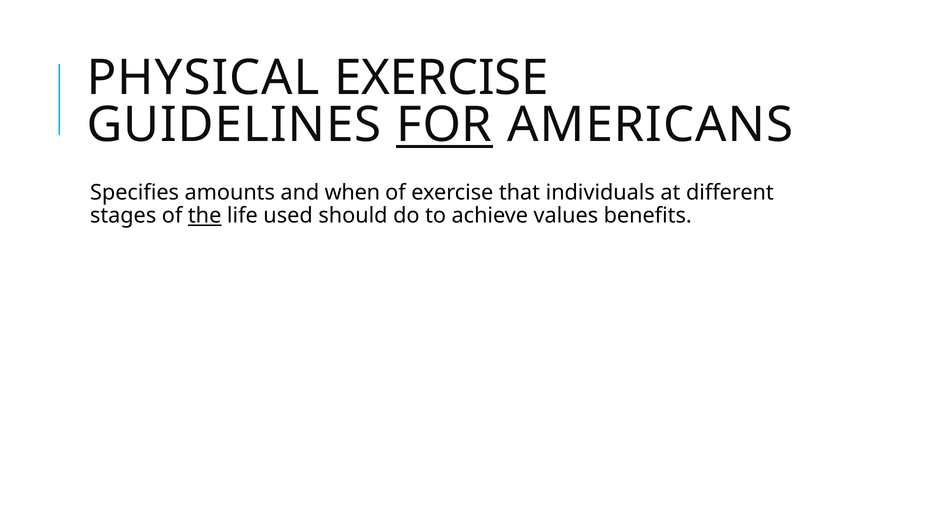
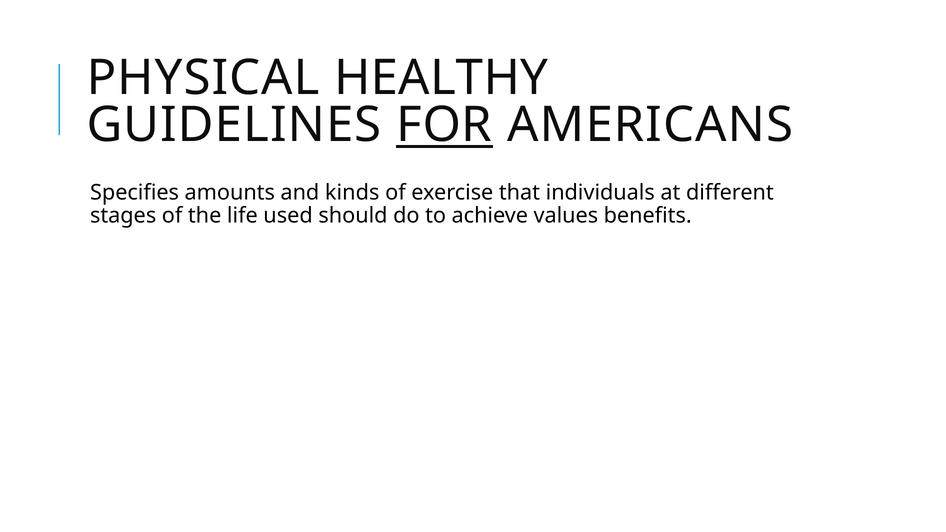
PHYSICAL EXERCISE: EXERCISE -> HEALTHY
when: when -> kinds
the underline: present -> none
